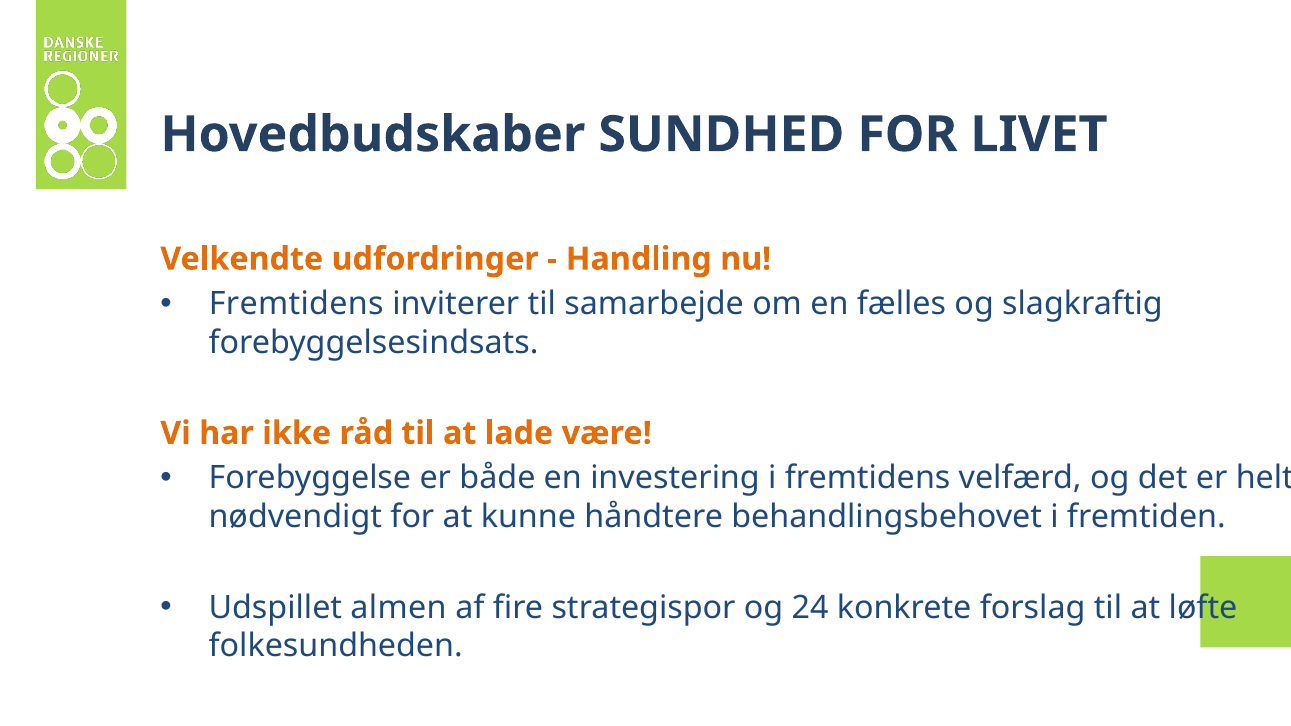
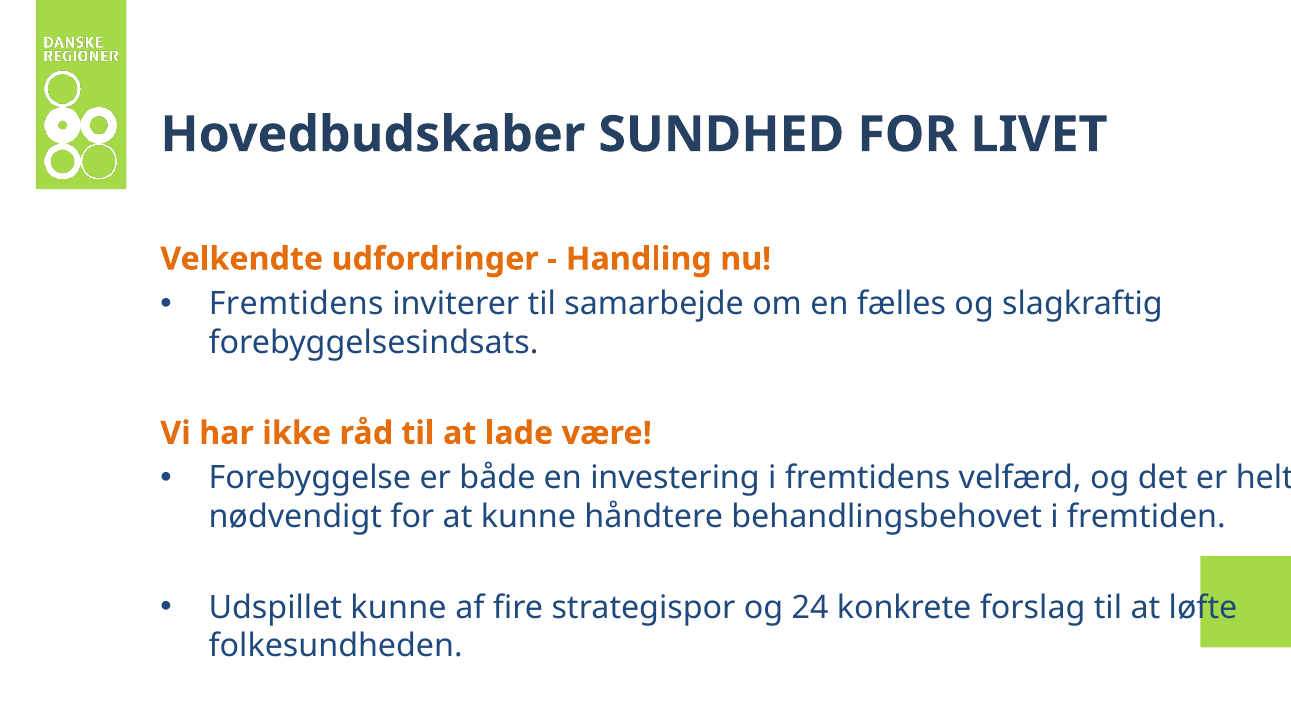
Udspillet almen: almen -> kunne
